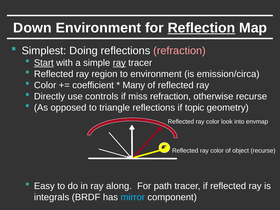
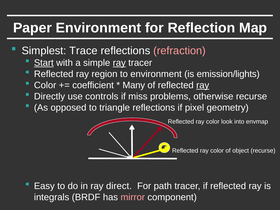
Down: Down -> Paper
Reflection underline: present -> none
Doing: Doing -> Trace
emission/circa: emission/circa -> emission/lights
ray at (203, 85) underline: none -> present
miss refraction: refraction -> problems
topic: topic -> pixel
along: along -> direct
mirror colour: light blue -> pink
